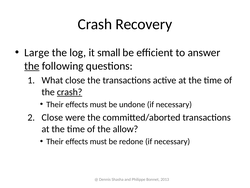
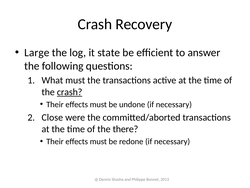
small: small -> state
the at (32, 66) underline: present -> none
What close: close -> must
allow: allow -> there
